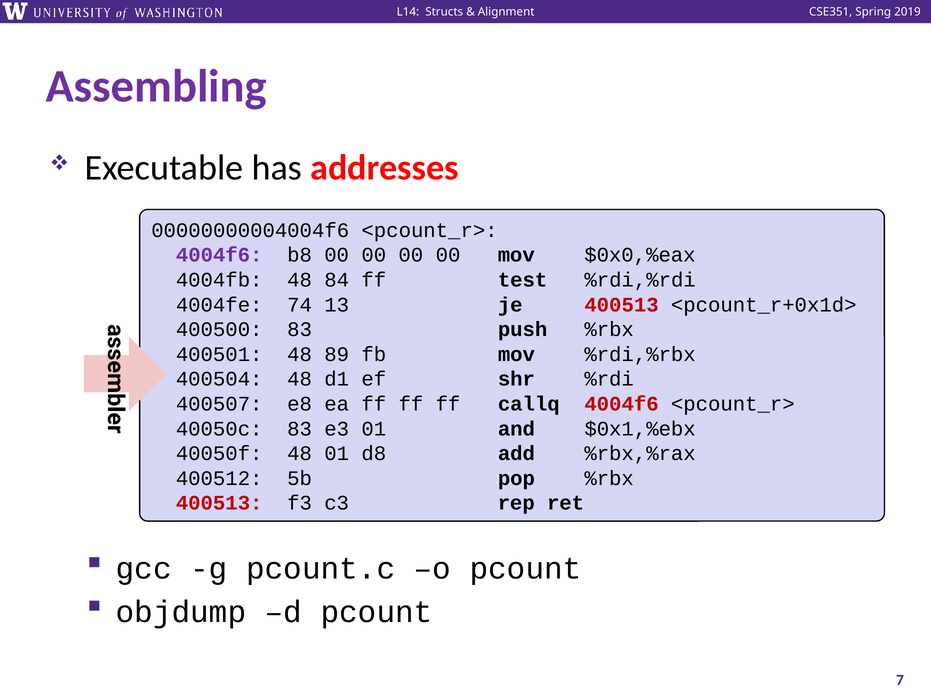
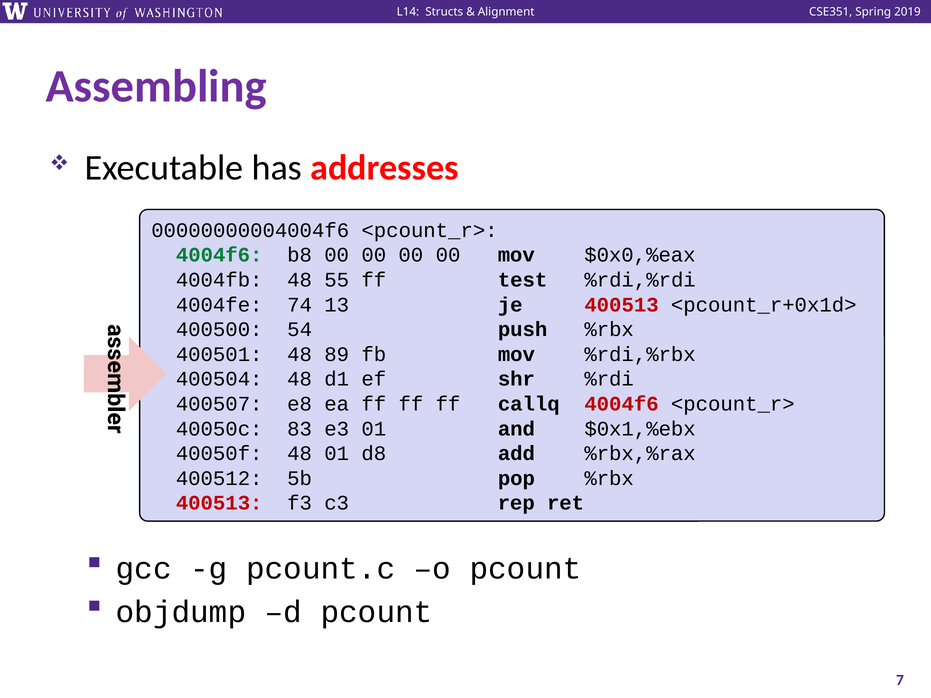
4004f6 at (219, 255) colour: purple -> green
84: 84 -> 55
400500 83: 83 -> 54
